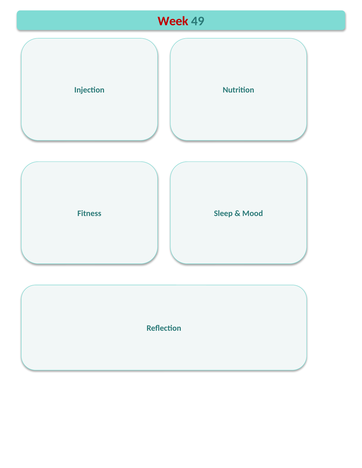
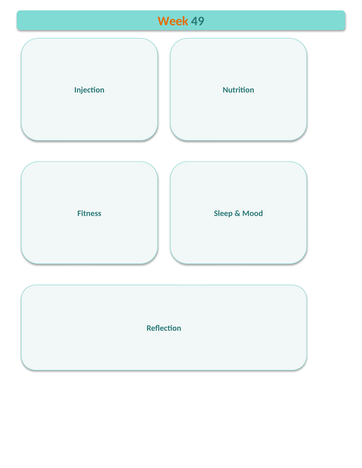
Week colour: red -> orange
